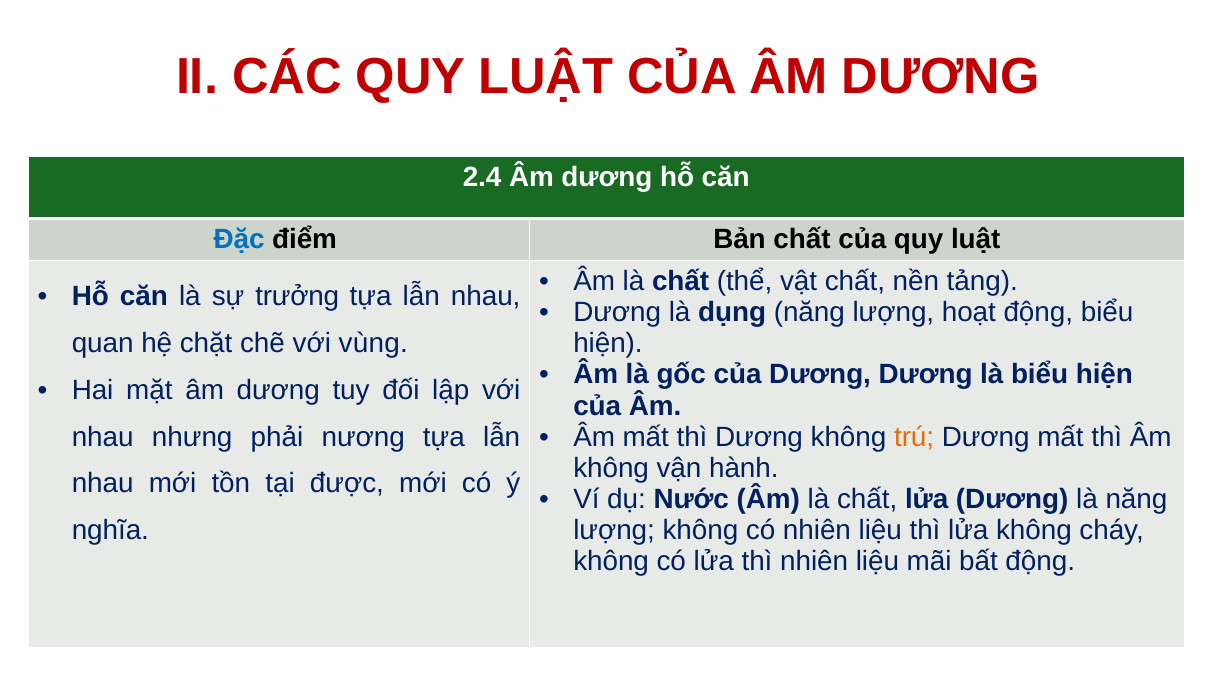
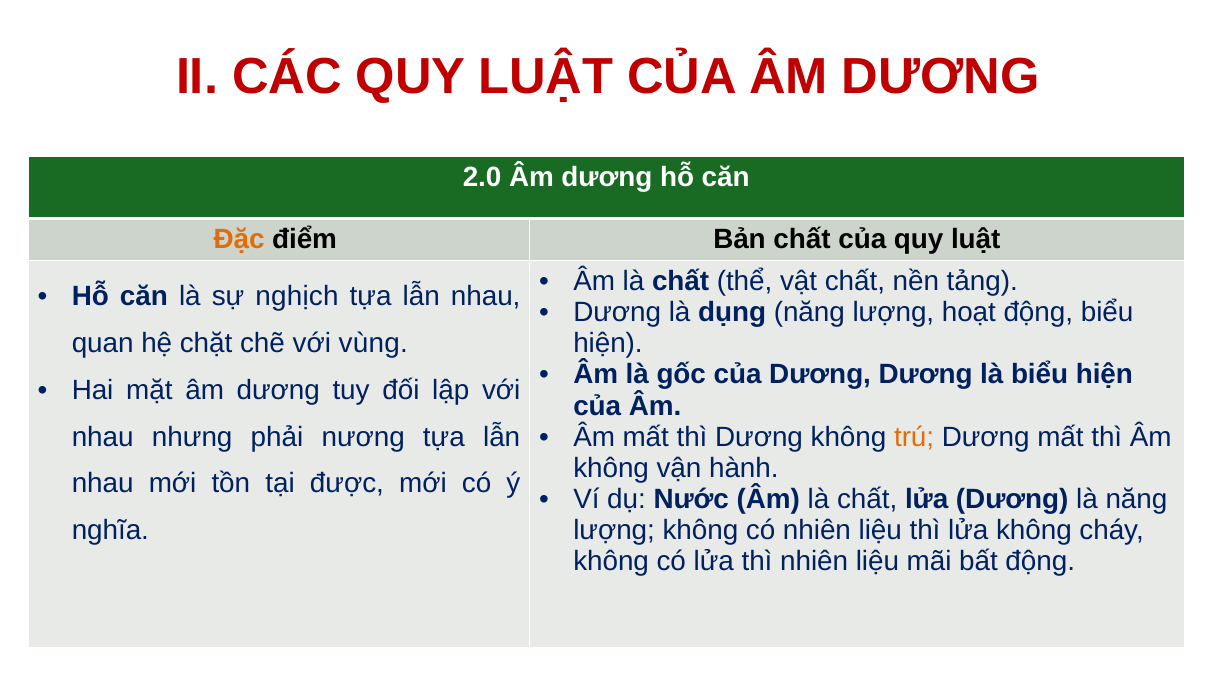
2.4: 2.4 -> 2.0
Đặc colour: blue -> orange
trưởng: trưởng -> nghịch
